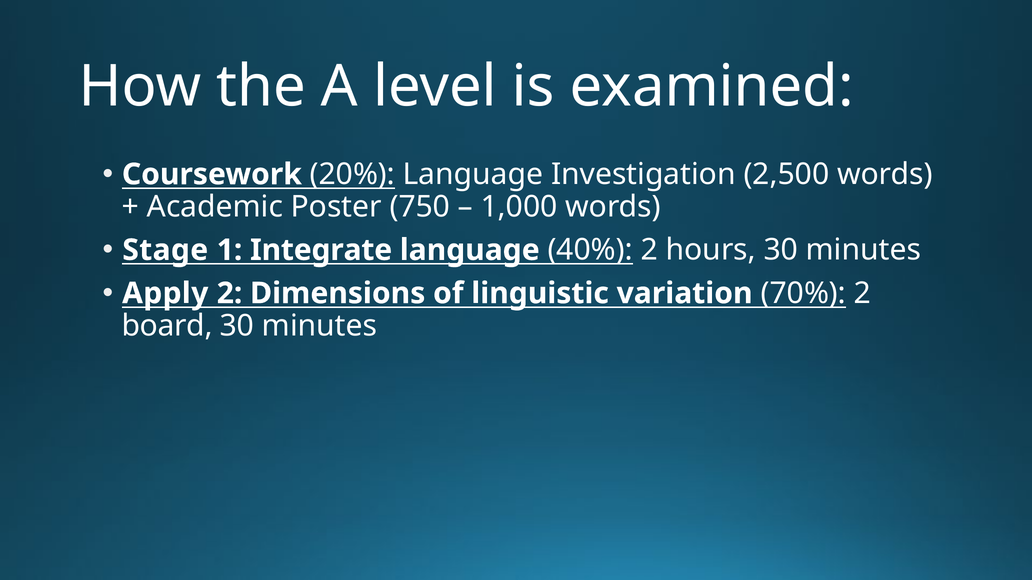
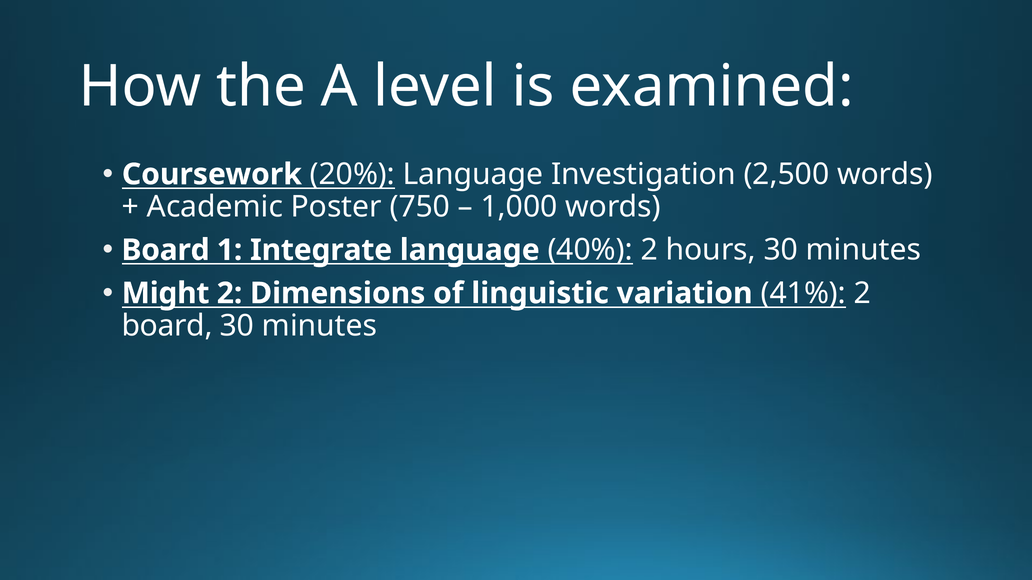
Stage at (165, 250): Stage -> Board
Apply: Apply -> Might
70%: 70% -> 41%
